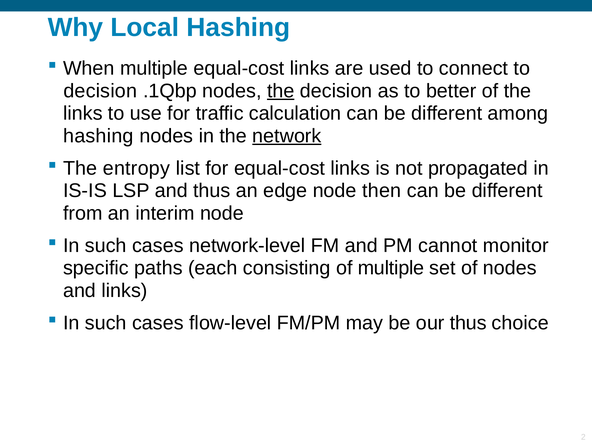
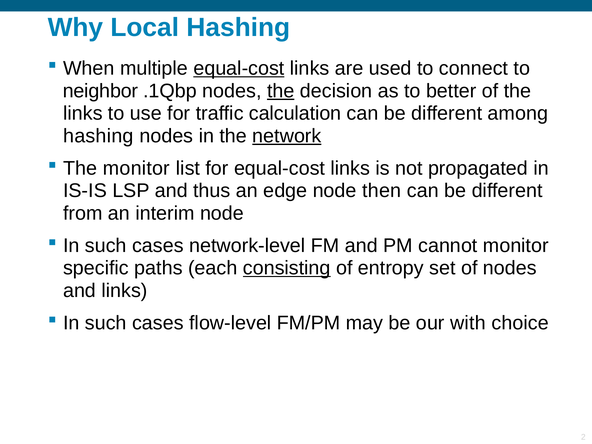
equal-cost at (239, 68) underline: none -> present
decision at (100, 91): decision -> neighbor
The entropy: entropy -> monitor
consisting underline: none -> present
of multiple: multiple -> entropy
our thus: thus -> with
